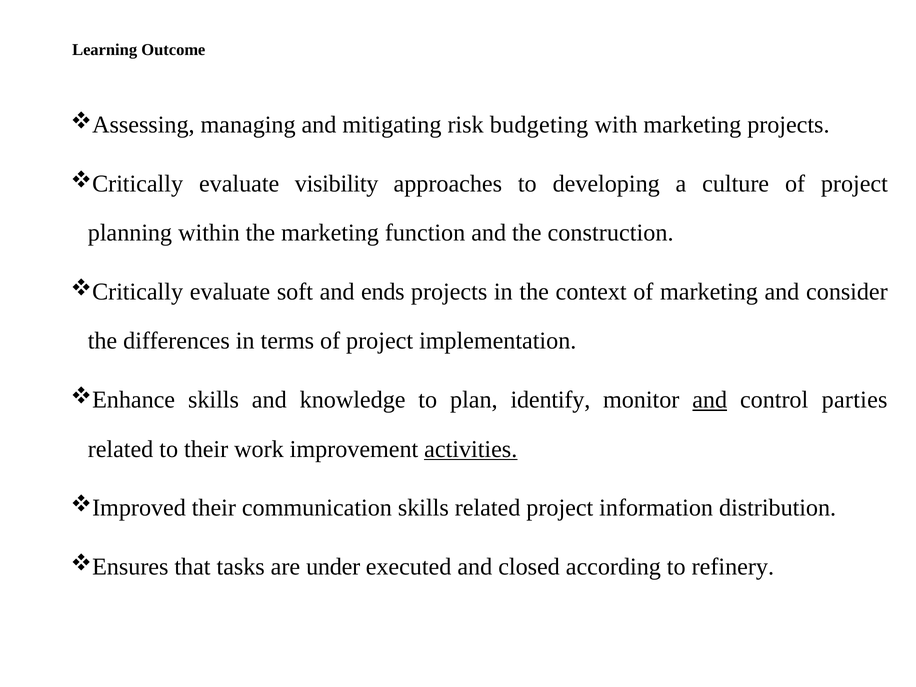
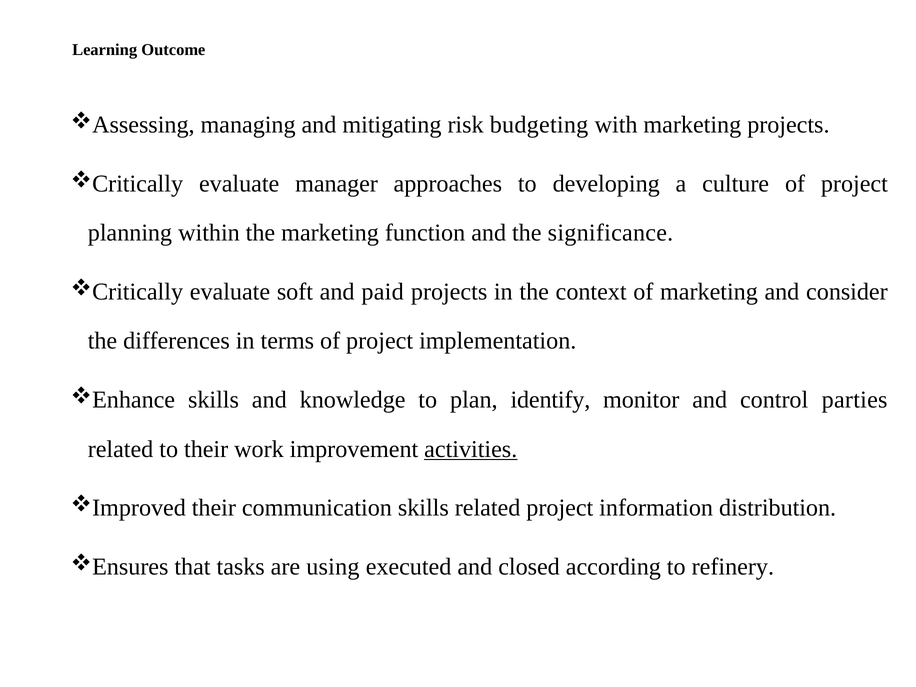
visibility: visibility -> manager
construction: construction -> significance
ends: ends -> paid
and at (710, 400) underline: present -> none
under: under -> using
